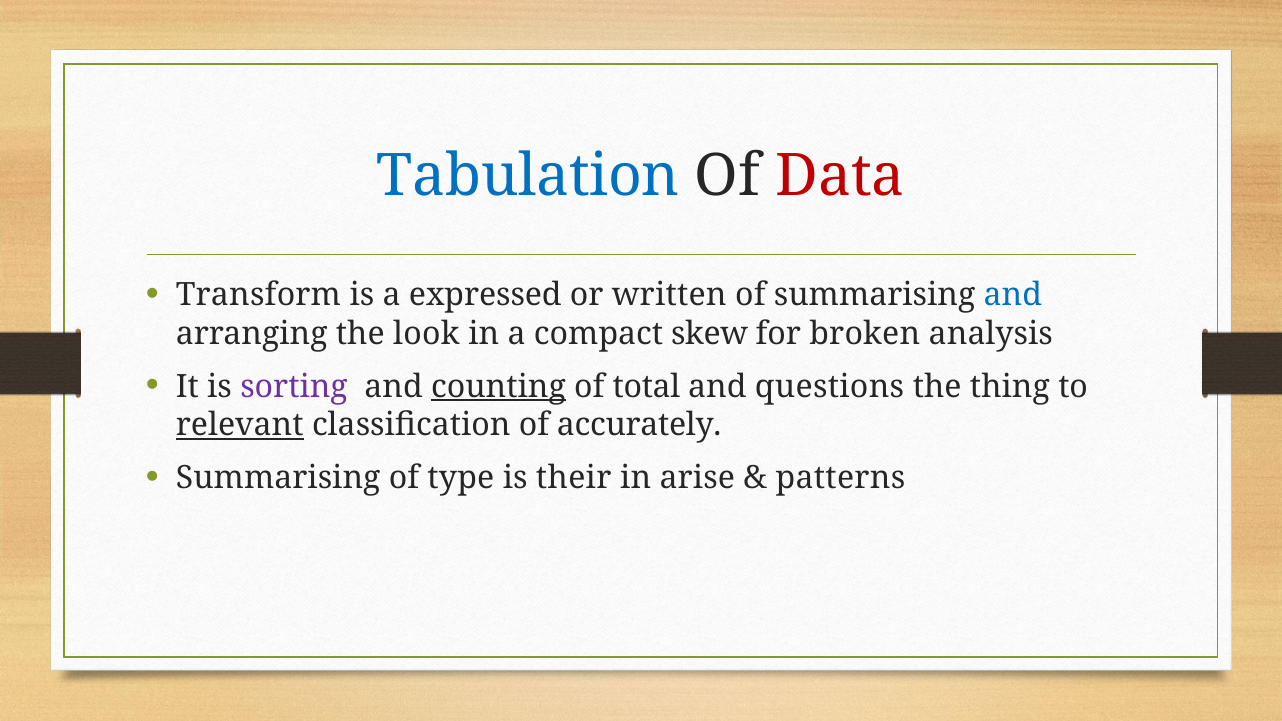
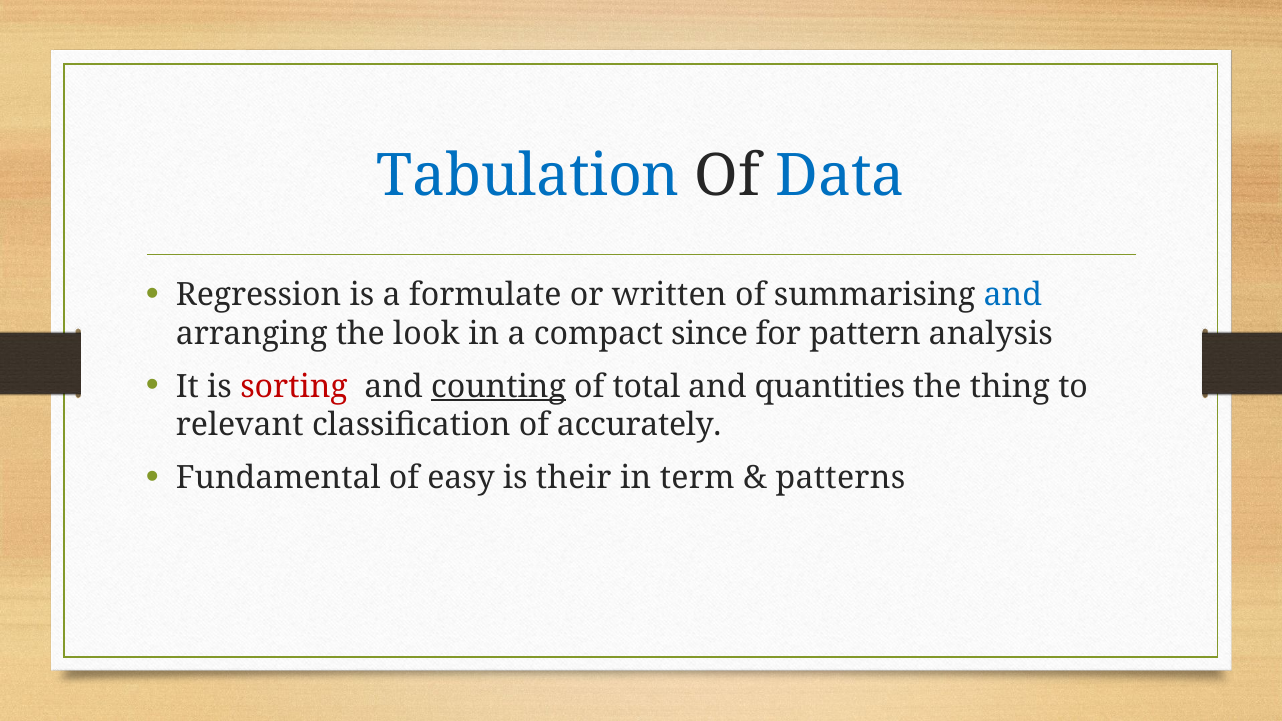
Data colour: red -> blue
Transform: Transform -> Regression
expressed: expressed -> formulate
skew: skew -> since
broken: broken -> pattern
sorting colour: purple -> red
questions: questions -> quantities
relevant underline: present -> none
Summarising at (278, 478): Summarising -> Fundamental
type: type -> easy
arise: arise -> term
